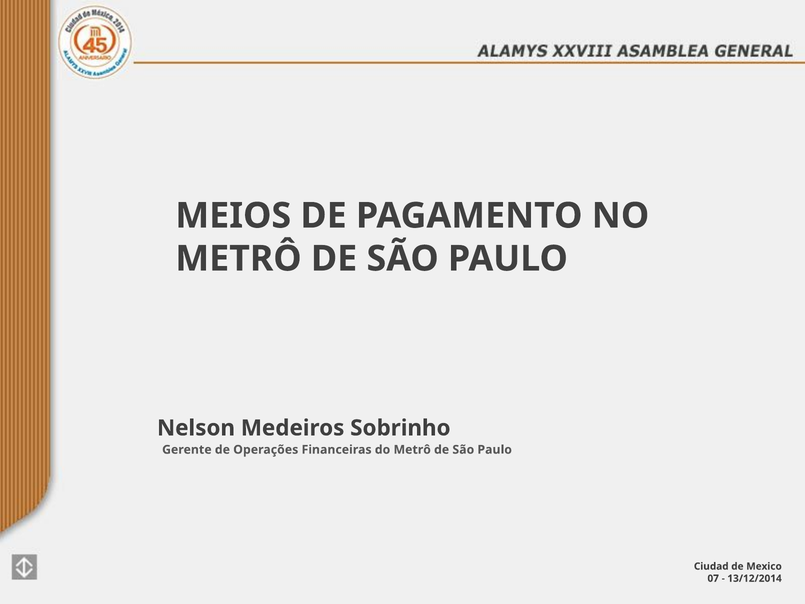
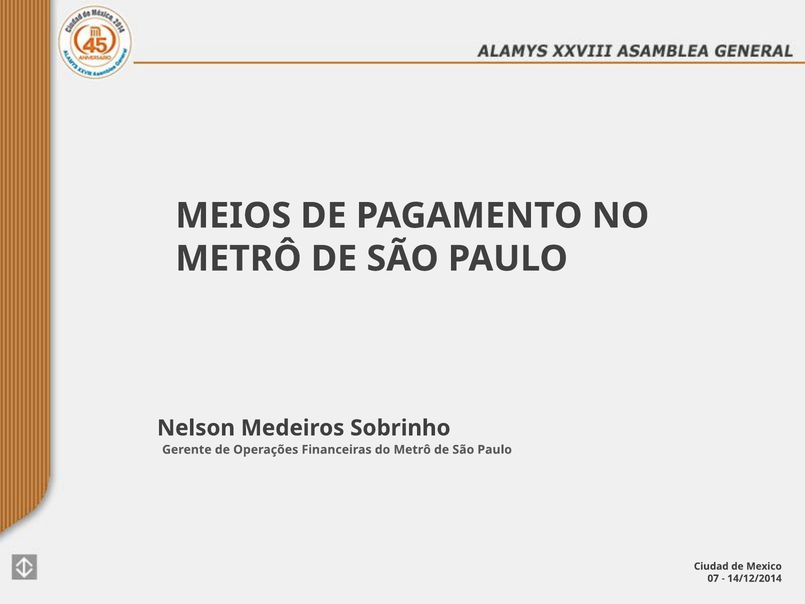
13/12/2014: 13/12/2014 -> 14/12/2014
